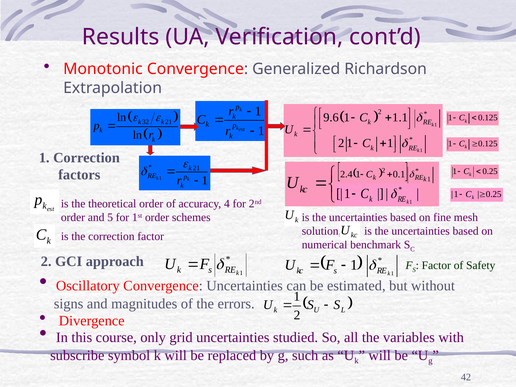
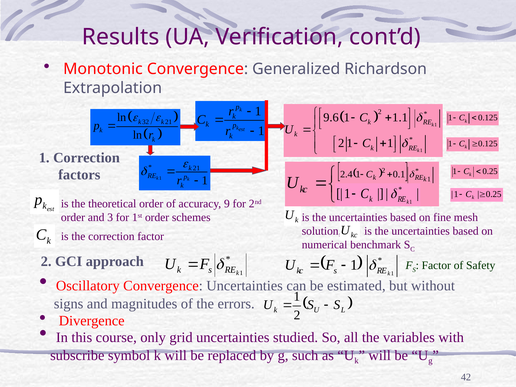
accuracy 4: 4 -> 9
5: 5 -> 3
